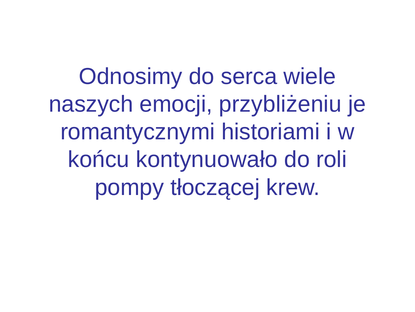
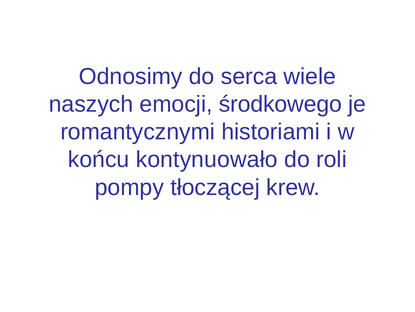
przybliżeniu: przybliżeniu -> środkowego
